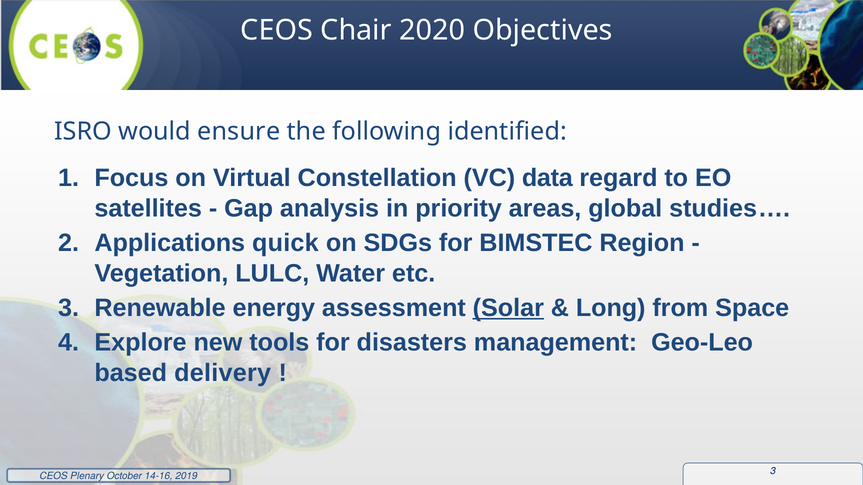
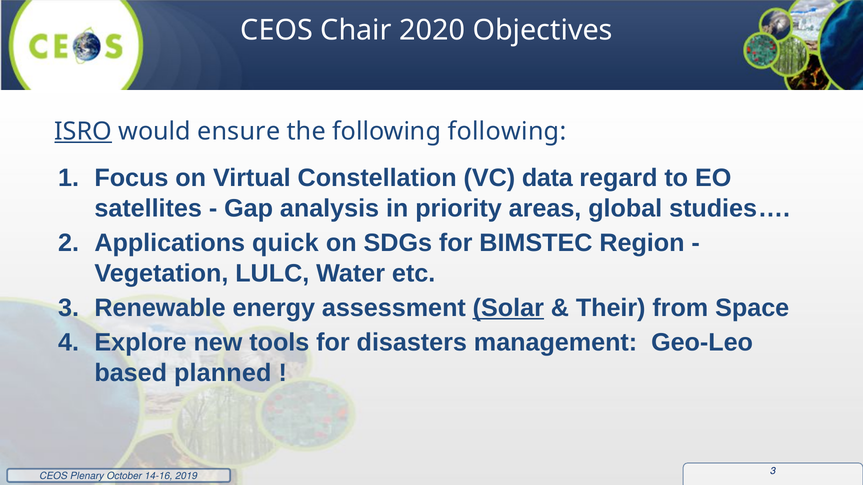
ISRO underline: none -> present
following identified: identified -> following
Long: Long -> Their
delivery: delivery -> planned
